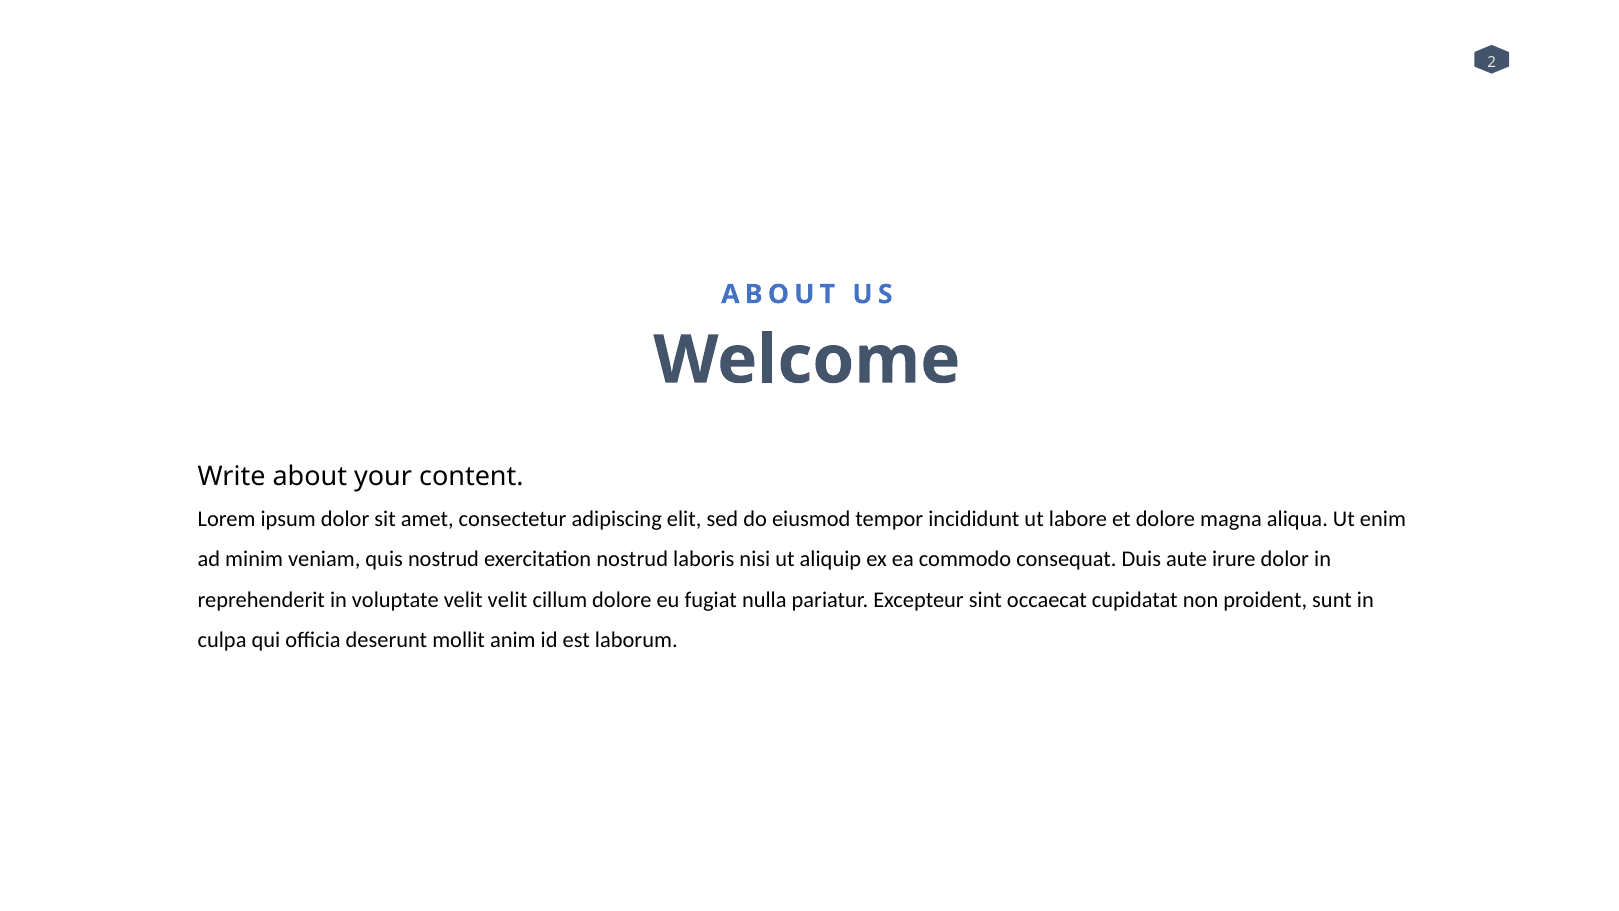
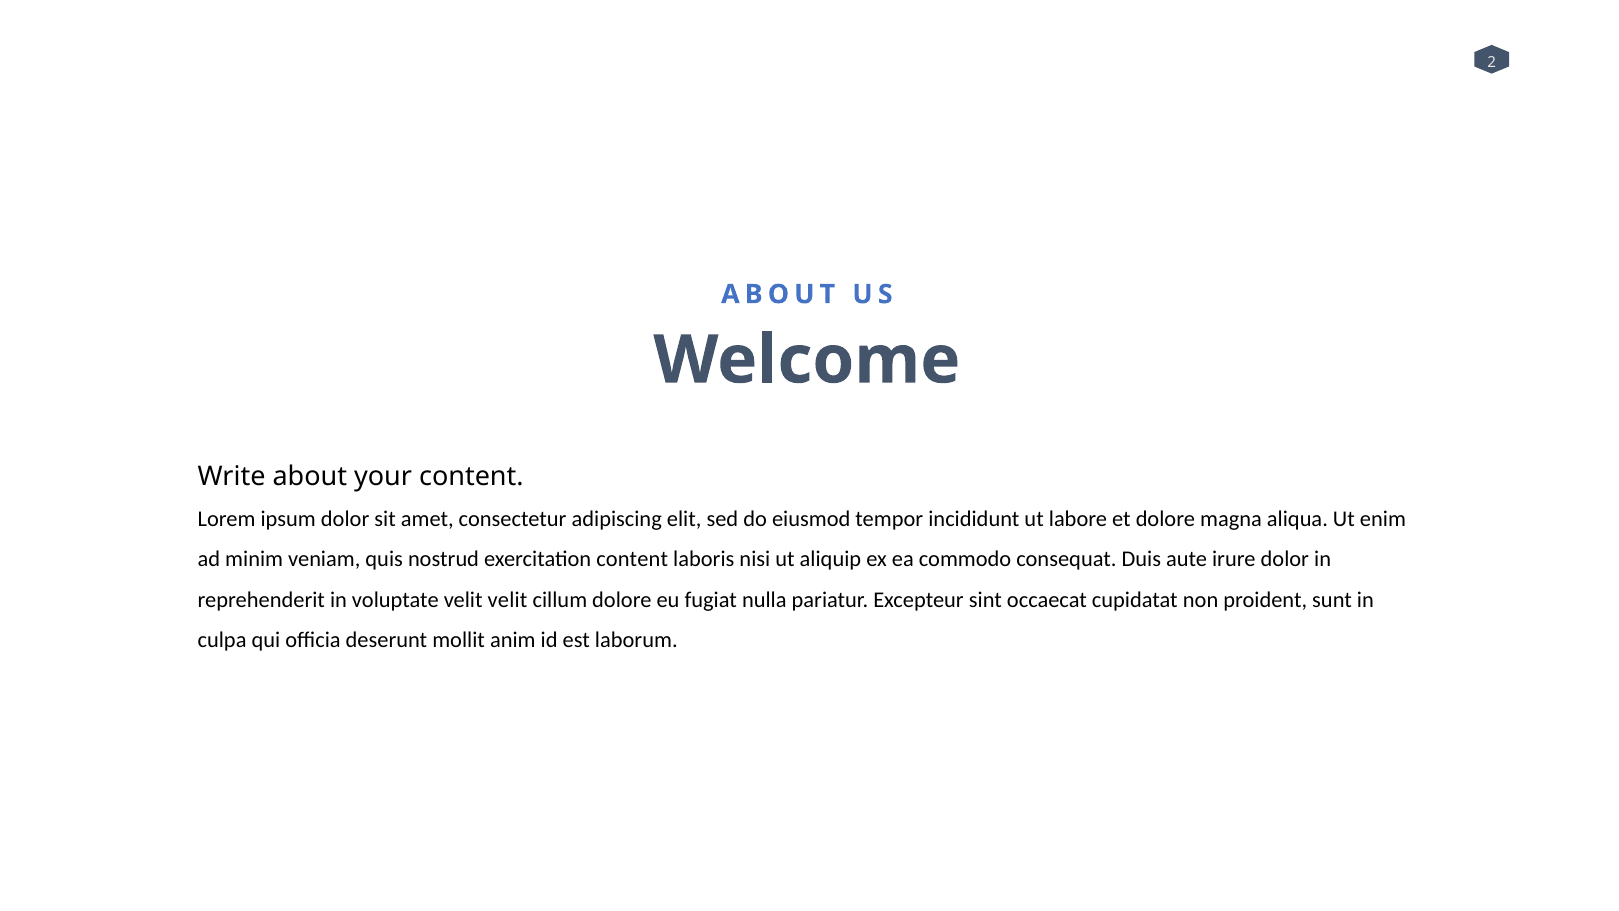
exercitation nostrud: nostrud -> content
